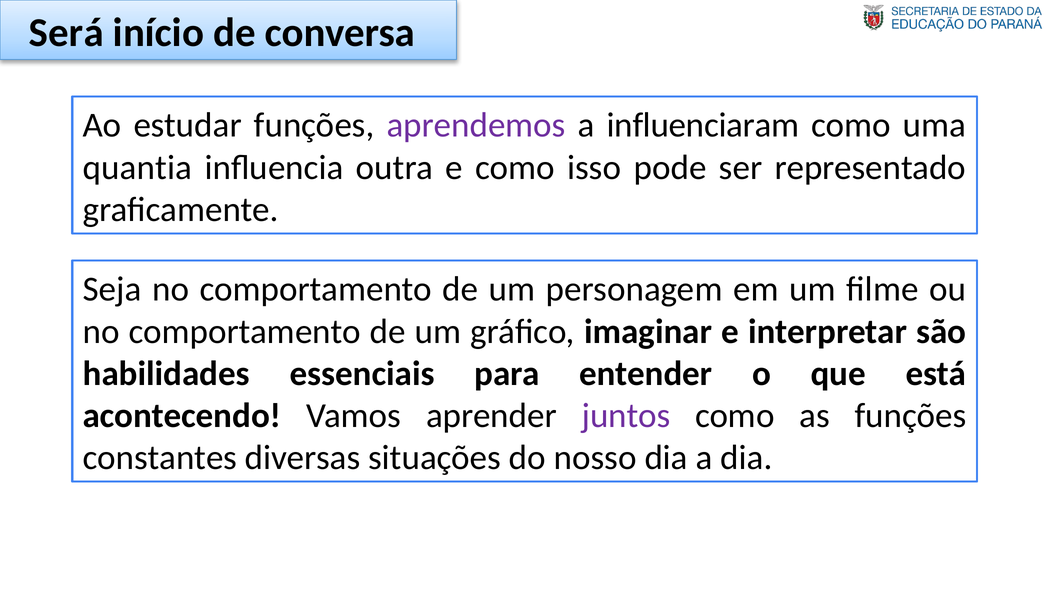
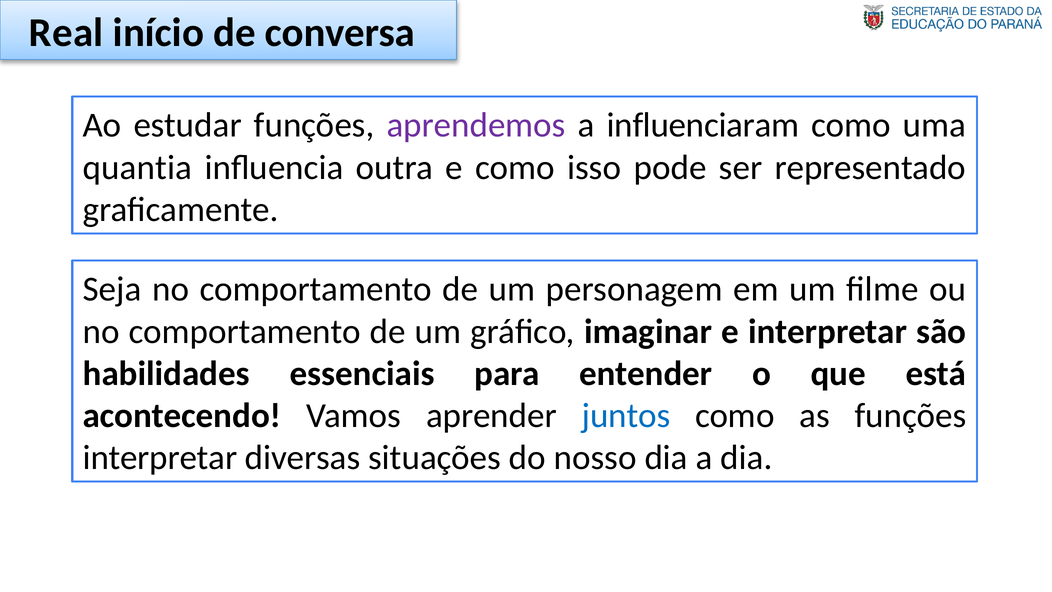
Será: Será -> Real
juntos colour: purple -> blue
constantes at (160, 458): constantes -> interpretar
